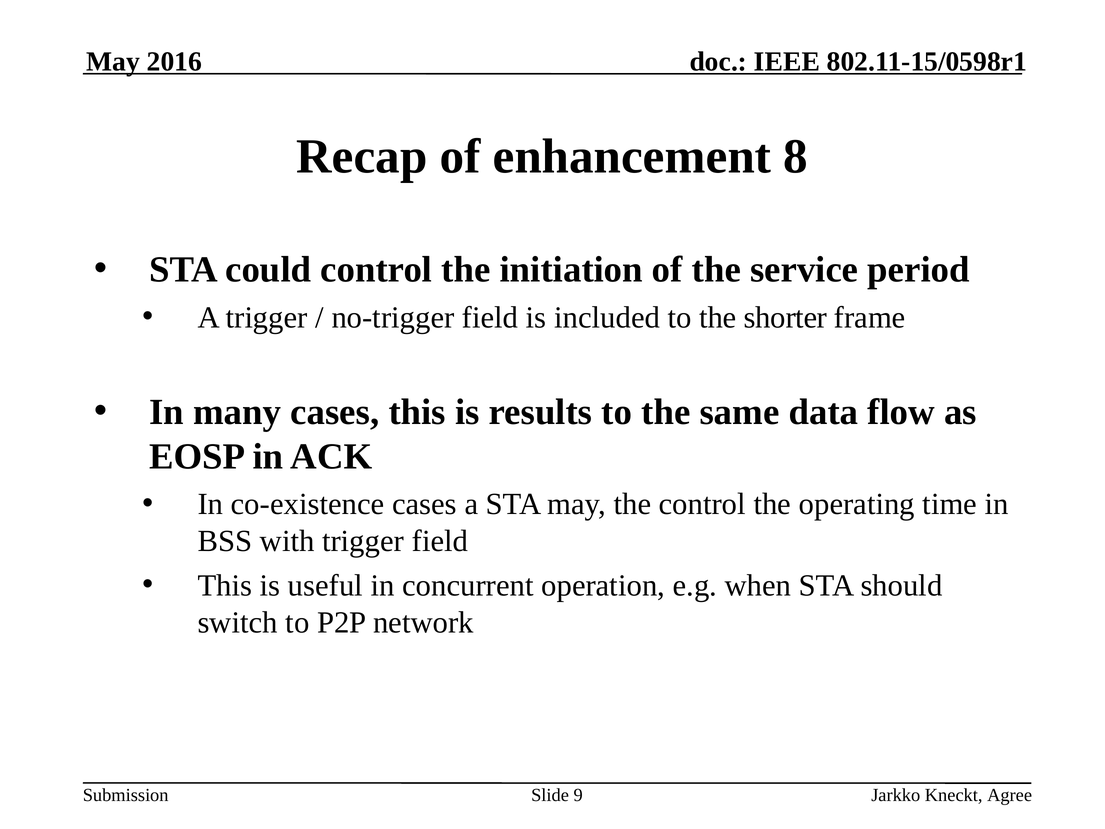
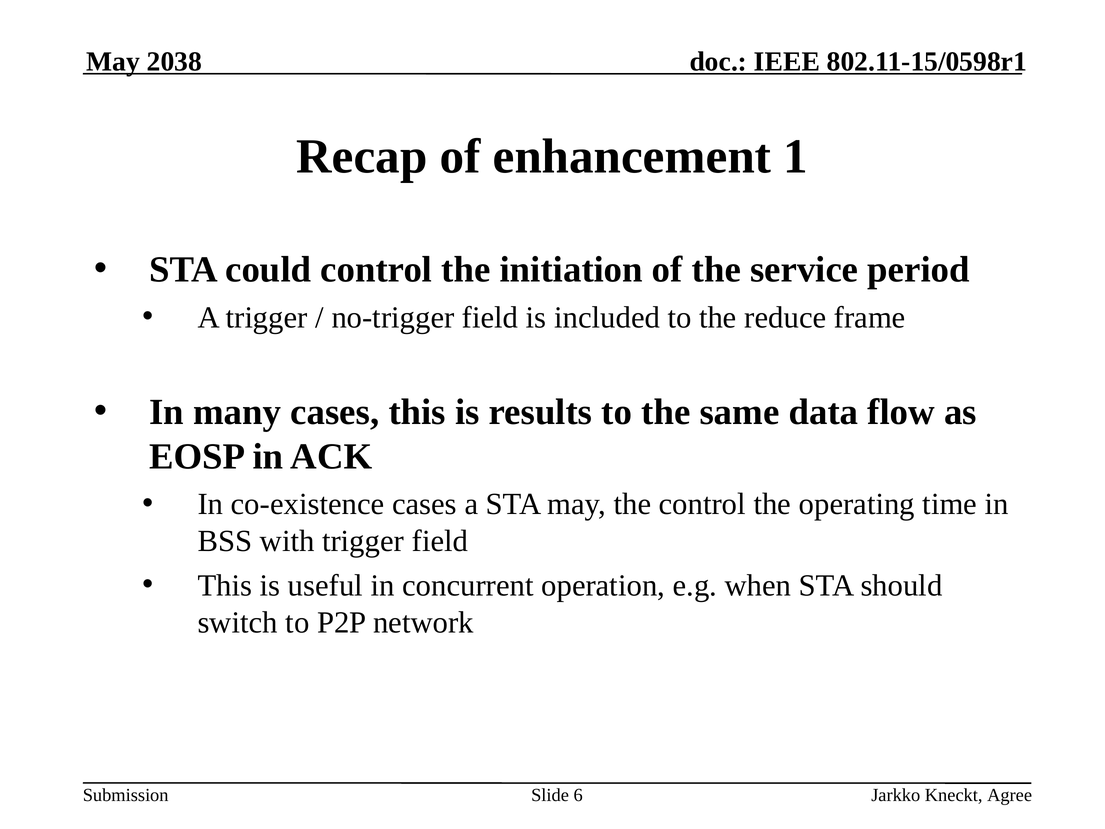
2016: 2016 -> 2038
8: 8 -> 1
shorter: shorter -> reduce
9: 9 -> 6
